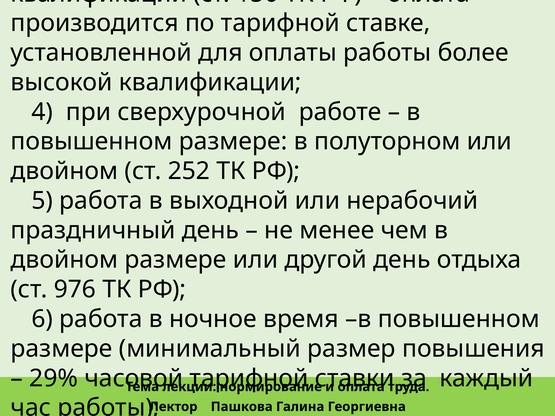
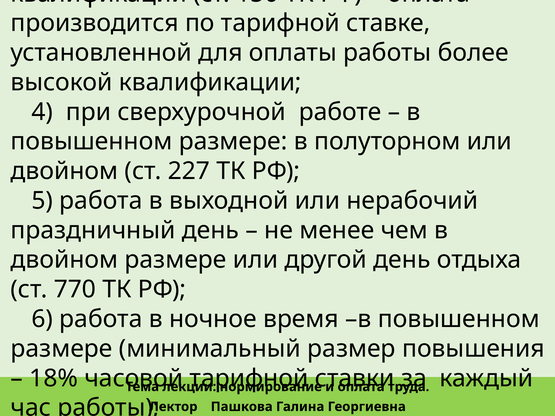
252: 252 -> 227
976: 976 -> 770
29%: 29% -> 18%
